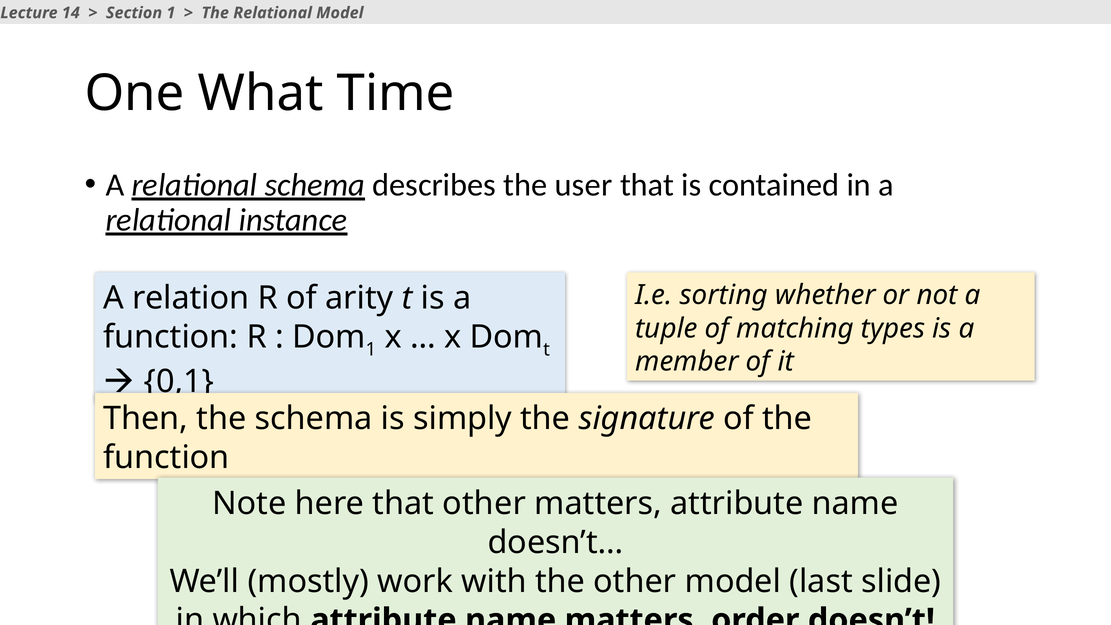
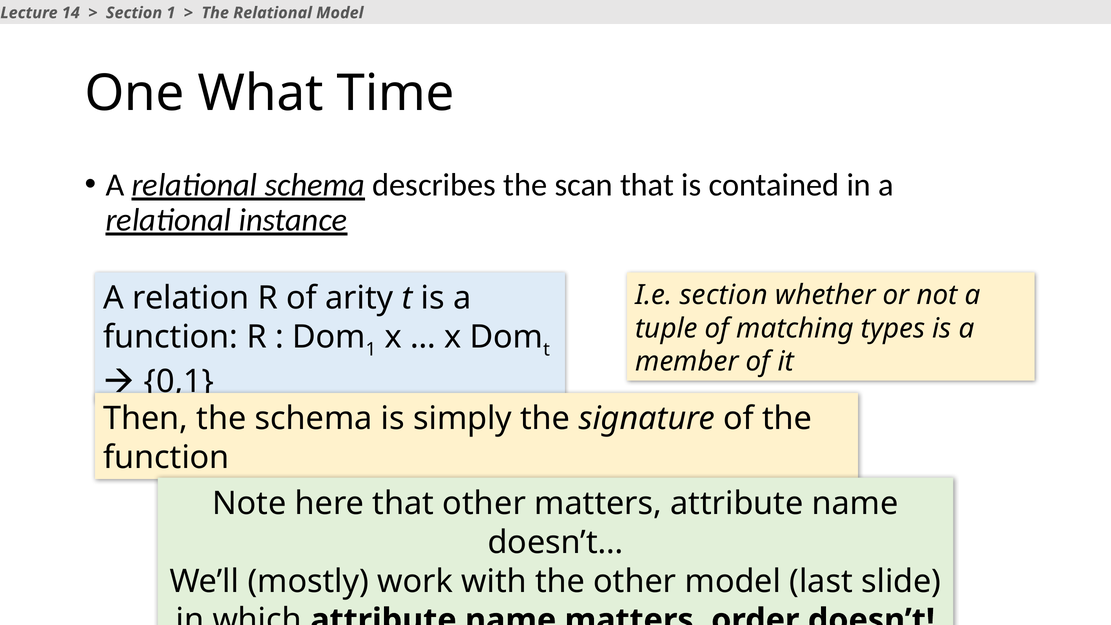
user: user -> scan
I.e sorting: sorting -> section
